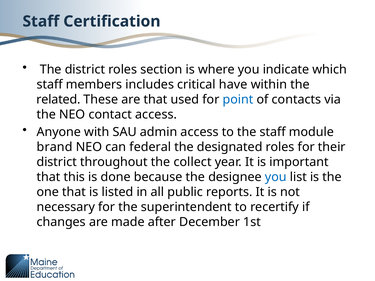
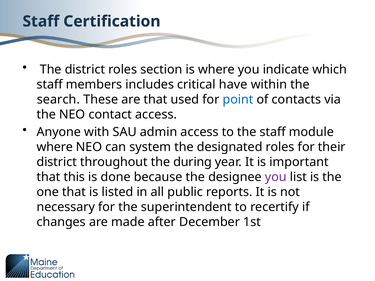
related: related -> search
brand at (55, 147): brand -> where
federal: federal -> system
collect: collect -> during
you at (276, 177) colour: blue -> purple
